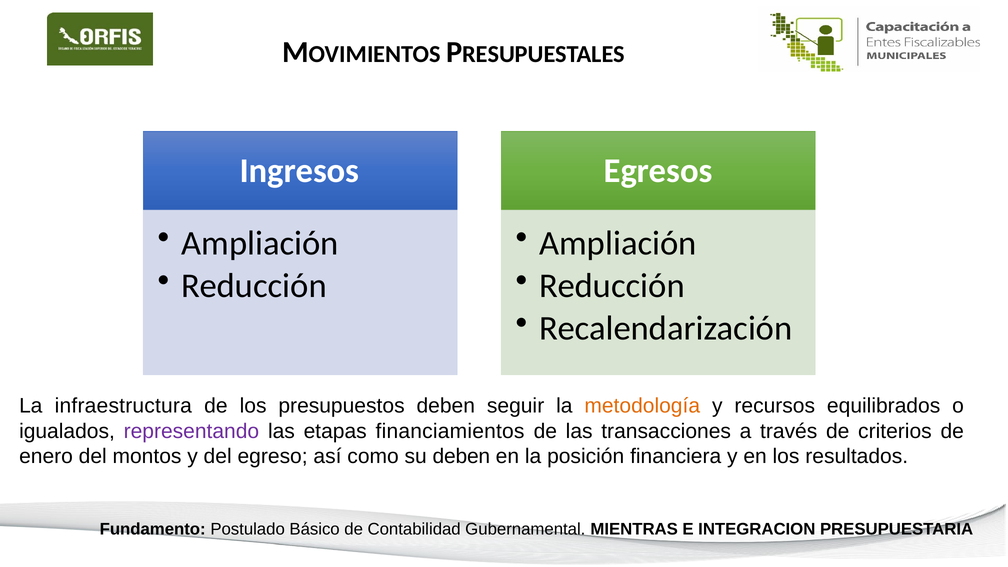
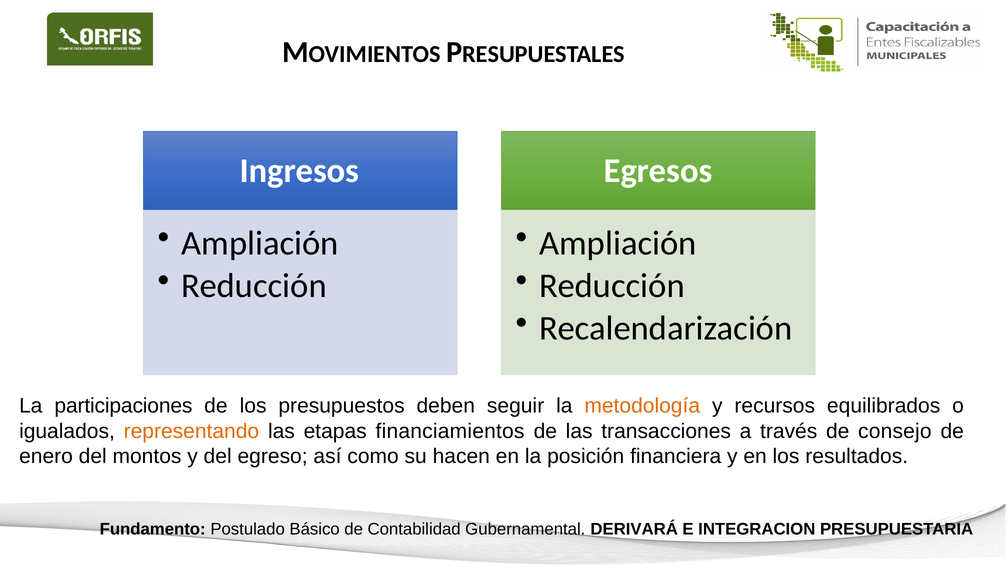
infraestructura: infraestructura -> participaciones
representando colour: purple -> orange
criterios: criterios -> consejo
su deben: deben -> hacen
MIENTRAS: MIENTRAS -> DERIVARÁ
